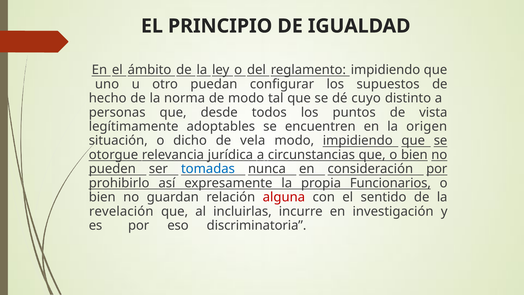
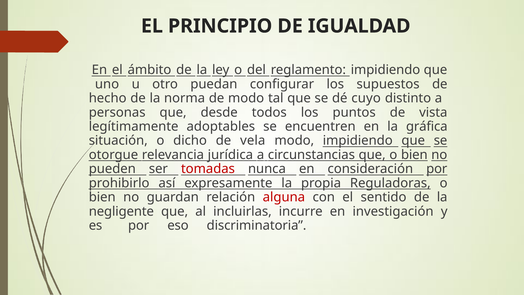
origen: origen -> gráfica
tomadas colour: blue -> red
Funcionarios: Funcionarios -> Reguladoras
revelación: revelación -> negligente
